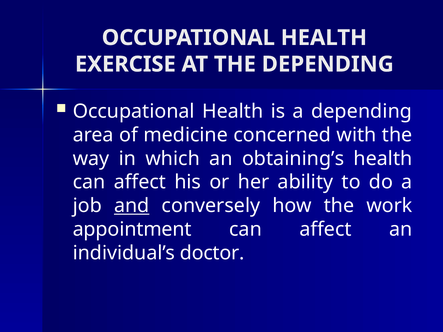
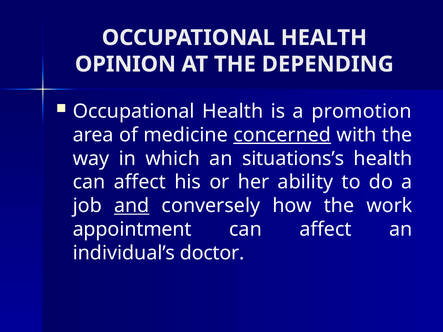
EXERCISE: EXERCISE -> OPINION
a depending: depending -> promotion
concerned underline: none -> present
obtaining’s: obtaining’s -> situations’s
